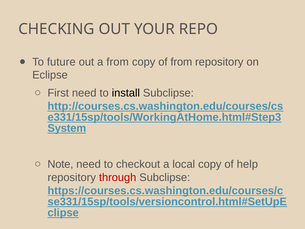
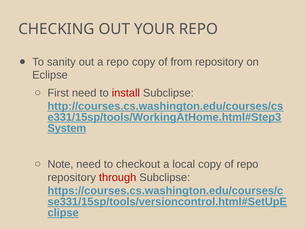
future: future -> sanity
a from: from -> repo
install colour: black -> red
of help: help -> repo
